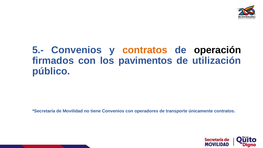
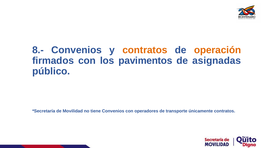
5.-: 5.- -> 8.-
operación colour: black -> orange
utilización: utilización -> asignadas
